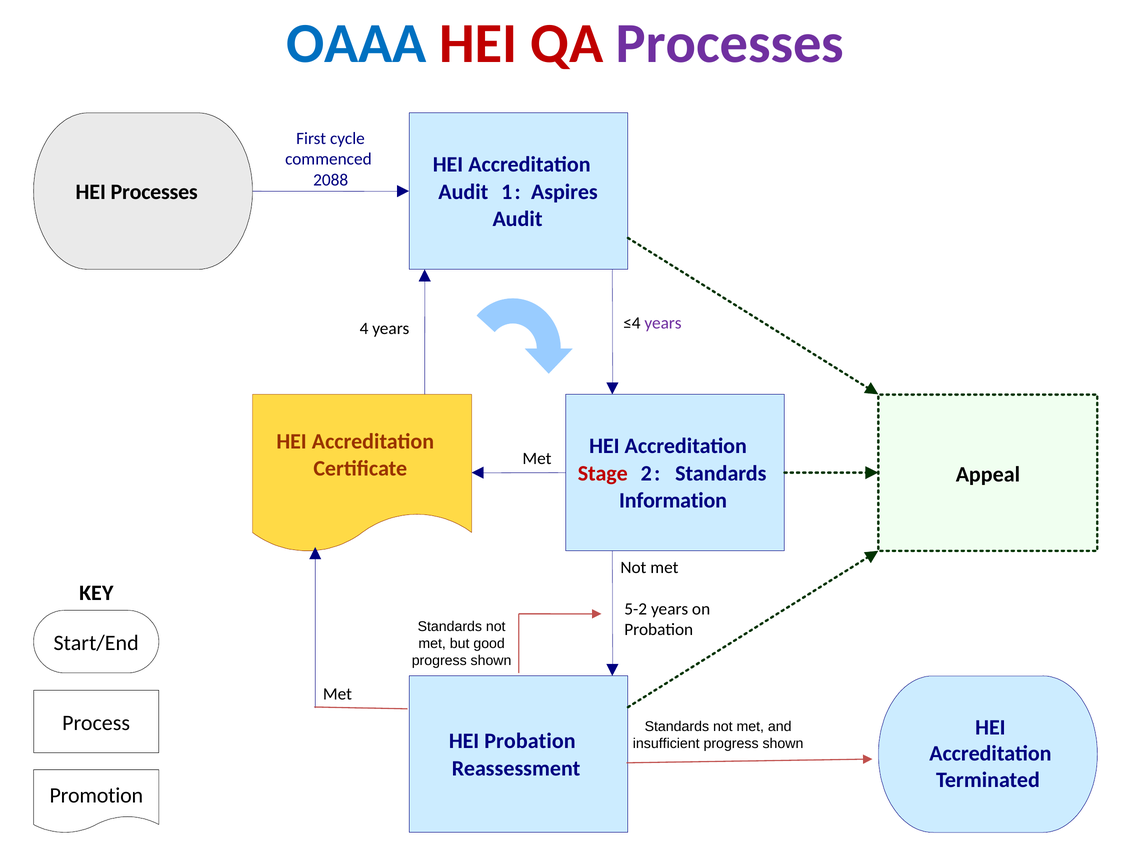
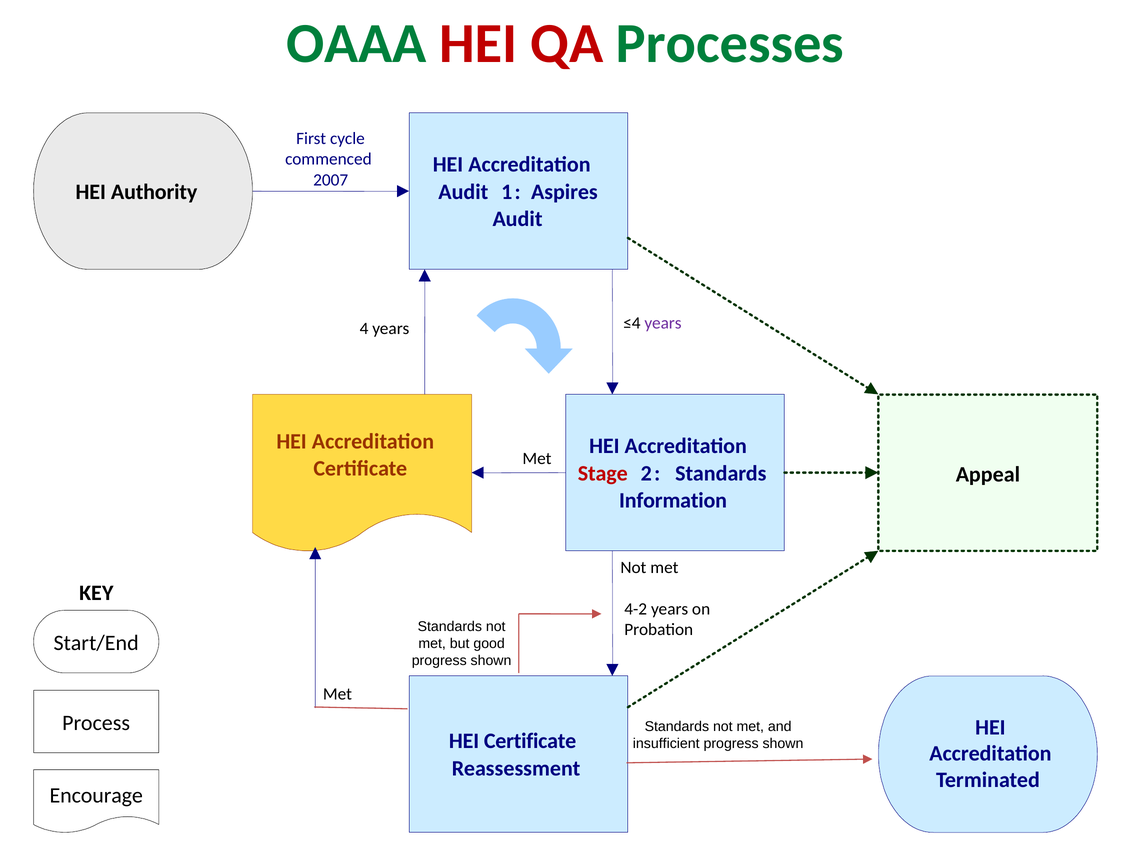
OAAA colour: blue -> green
Processes at (730, 43) colour: purple -> green
2088: 2088 -> 2007
HEI Processes: Processes -> Authority
5-2: 5-2 -> 4-2
HEI Probation: Probation -> Certificate
Promotion: Promotion -> Encourage
